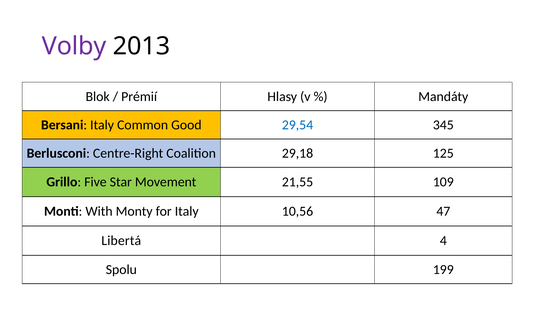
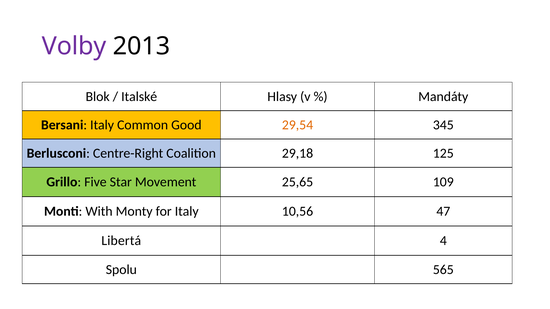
Prémií: Prémií -> Italské
29,54 colour: blue -> orange
21,55: 21,55 -> 25,65
199: 199 -> 565
